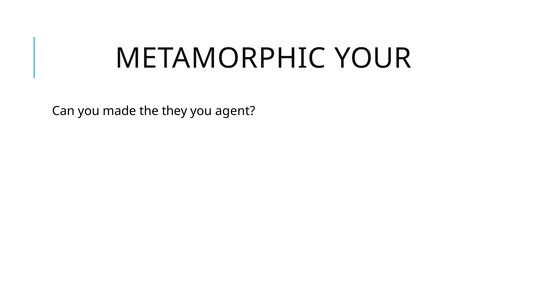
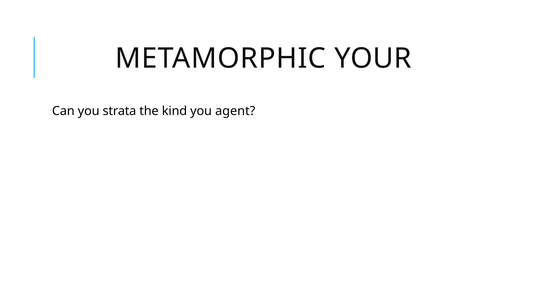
made: made -> strata
they: they -> kind
